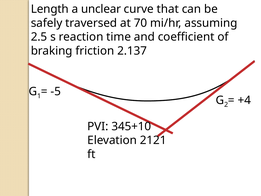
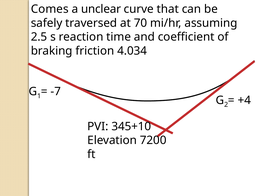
Length: Length -> Comes
2.137: 2.137 -> 4.034
-5: -5 -> -7
2121: 2121 -> 7200
